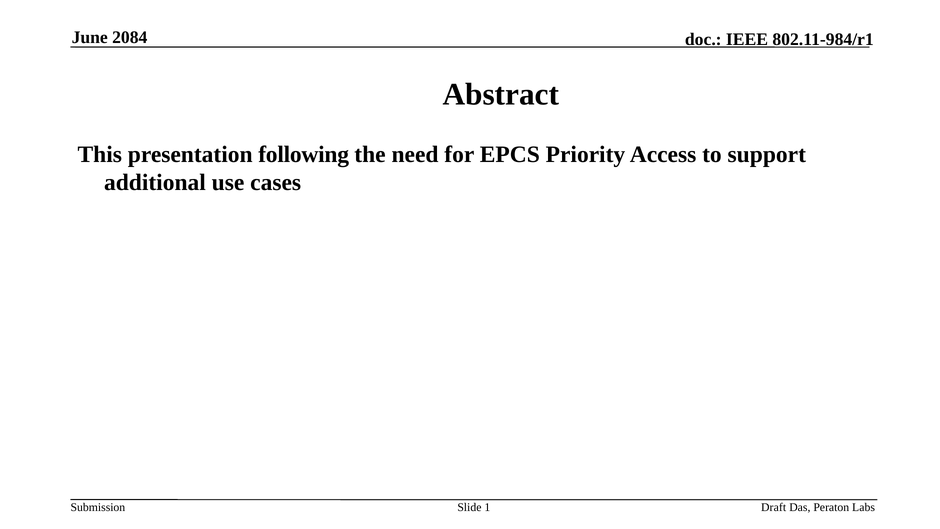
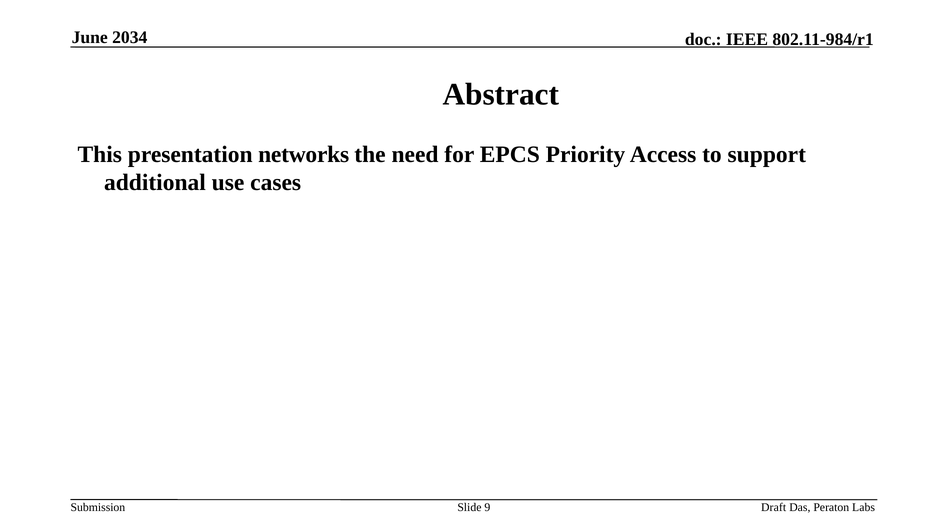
2084: 2084 -> 2034
following: following -> networks
1: 1 -> 9
